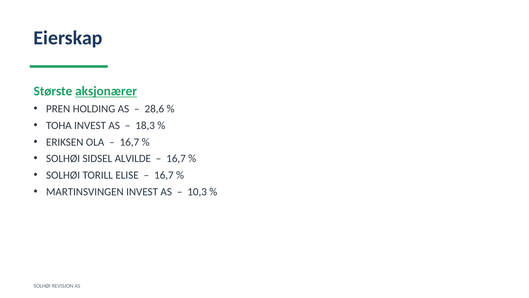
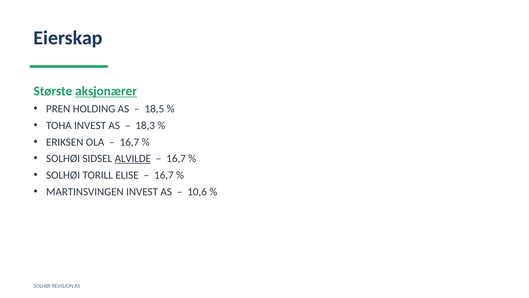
28,6: 28,6 -> 18,5
ALVILDE underline: none -> present
10,3: 10,3 -> 10,6
